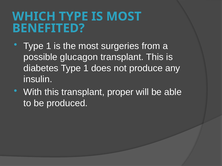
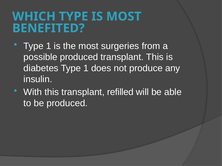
possible glucagon: glucagon -> produced
proper: proper -> refilled
